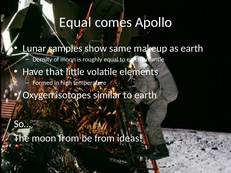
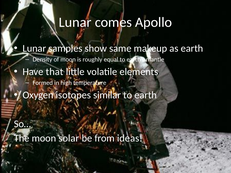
Equal at (75, 22): Equal -> Lunar
moon from: from -> solar
